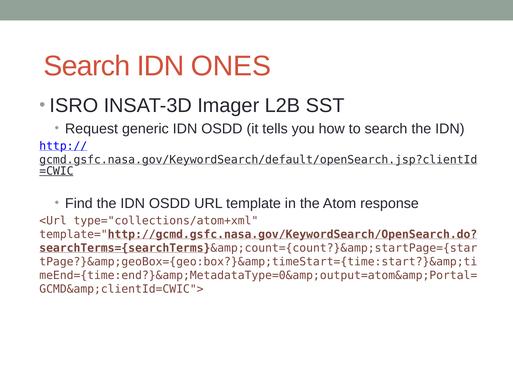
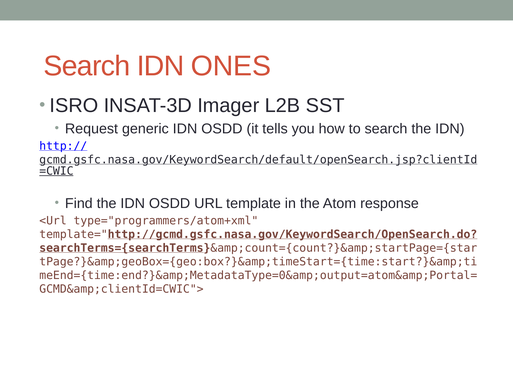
type="collections/atom+xml: type="collections/atom+xml -> type="programmers/atom+xml
